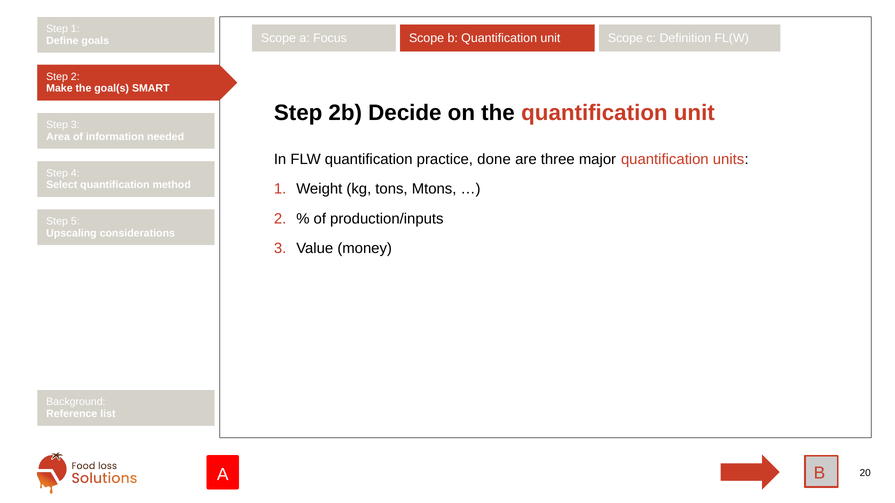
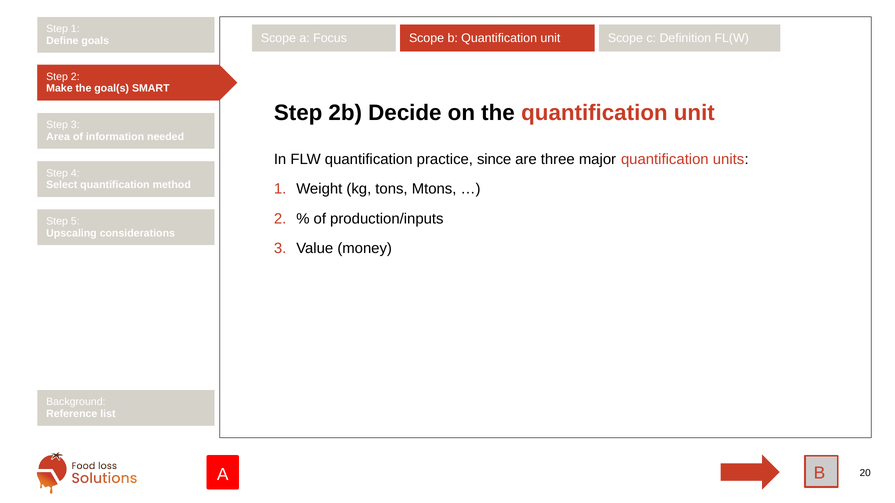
done: done -> since
